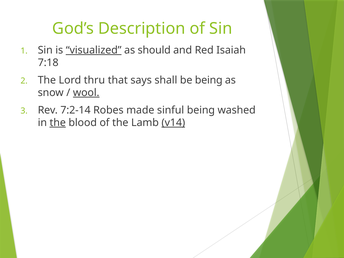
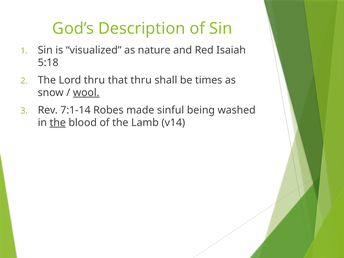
visualized underline: present -> none
should: should -> nature
7:18: 7:18 -> 5:18
that says: says -> thru
be being: being -> times
7:2-14: 7:2-14 -> 7:1-14
v14 underline: present -> none
